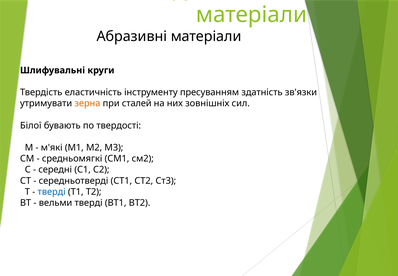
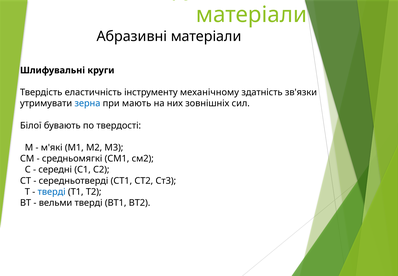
пресуванням: пресуванням -> механічному
зерна colour: orange -> blue
сталей: сталей -> мають
